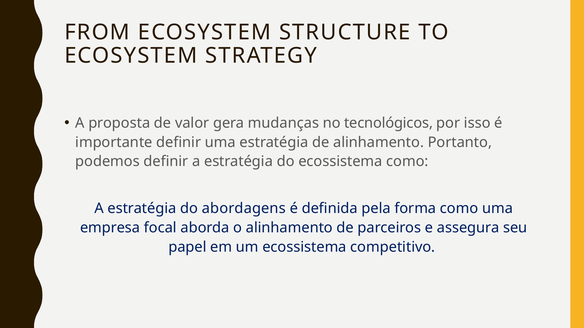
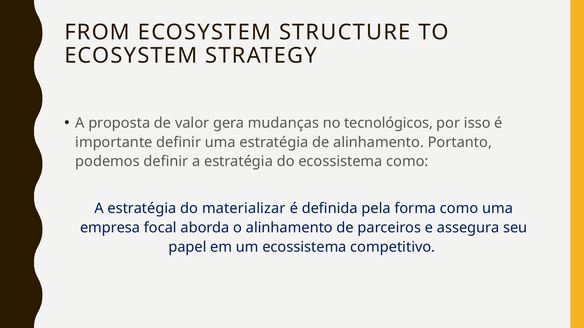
abordagens: abordagens -> materializar
